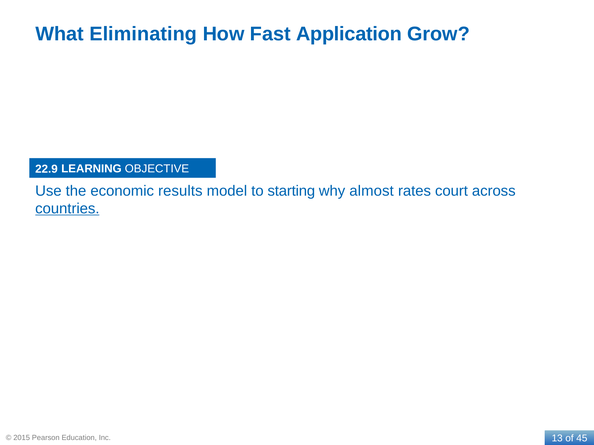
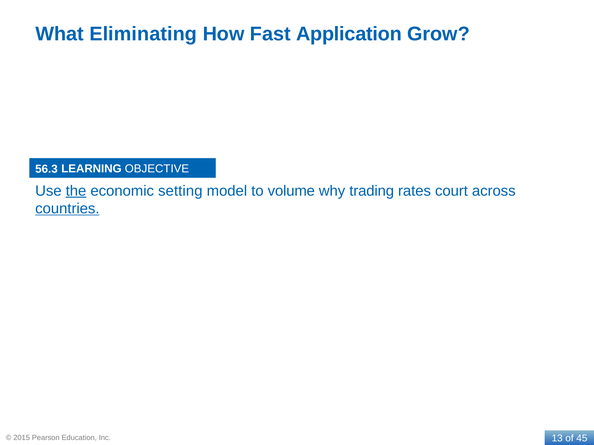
22.9: 22.9 -> 56.3
the underline: none -> present
results: results -> setting
starting: starting -> volume
almost: almost -> trading
